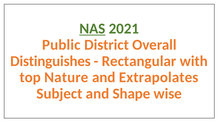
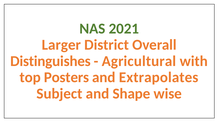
NAS underline: present -> none
Public: Public -> Larger
Rectangular: Rectangular -> Agricultural
Nature: Nature -> Posters
